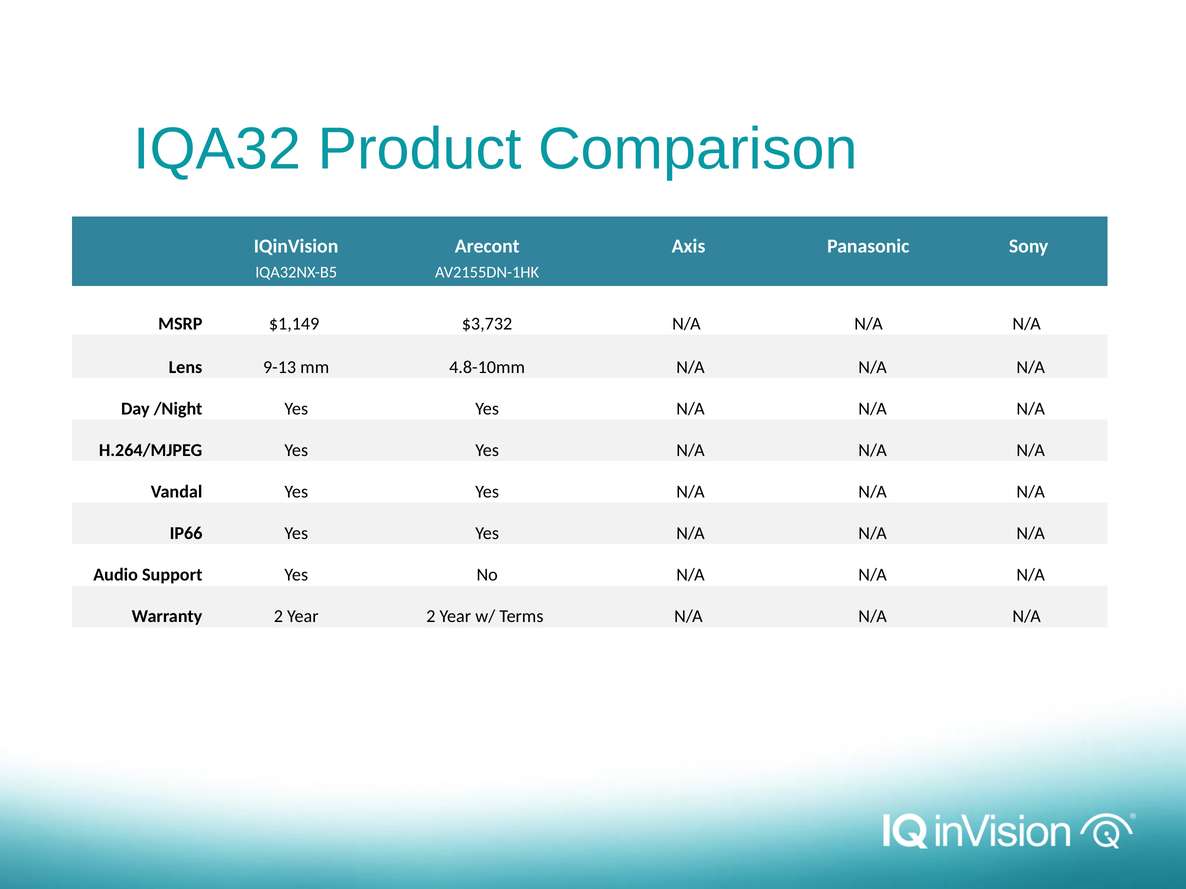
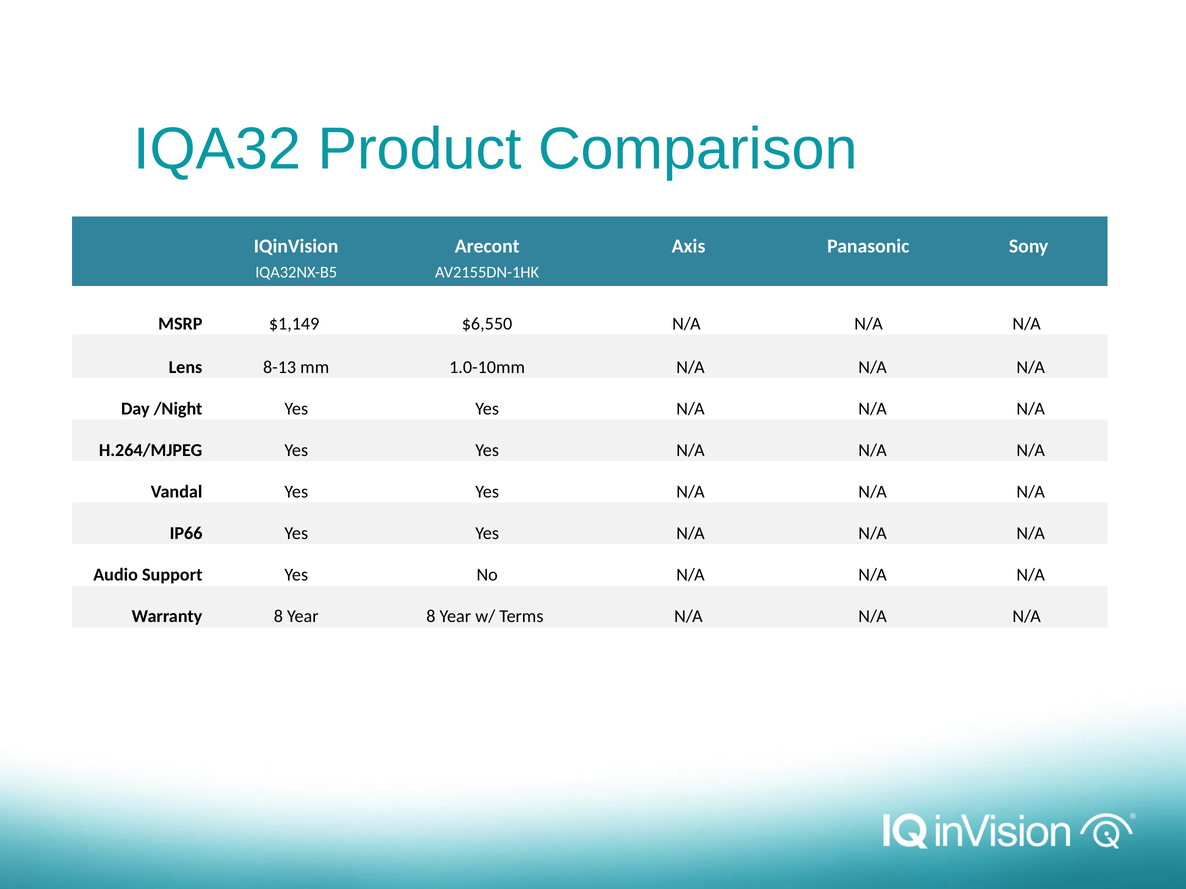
$3,732: $3,732 -> $6,550
9-13: 9-13 -> 8-13
4.8-10mm: 4.8-10mm -> 1.0-10mm
Warranty 2: 2 -> 8
Year 2: 2 -> 8
